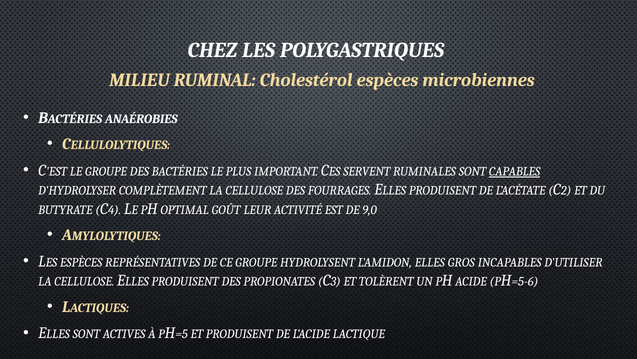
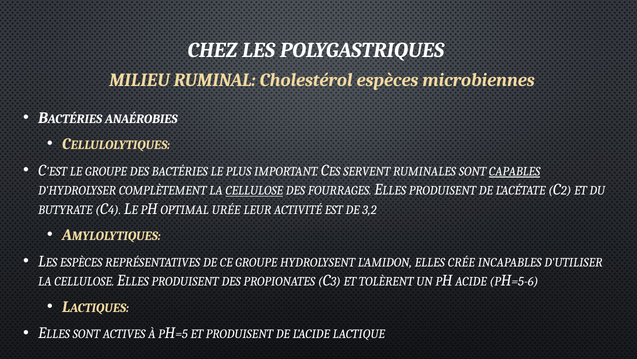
CELLULOSE at (254, 190) underline: none -> present
GOÛT: GOÛT -> URÉE
9,0: 9,0 -> 3,2
GROS: GROS -> CRÉE
